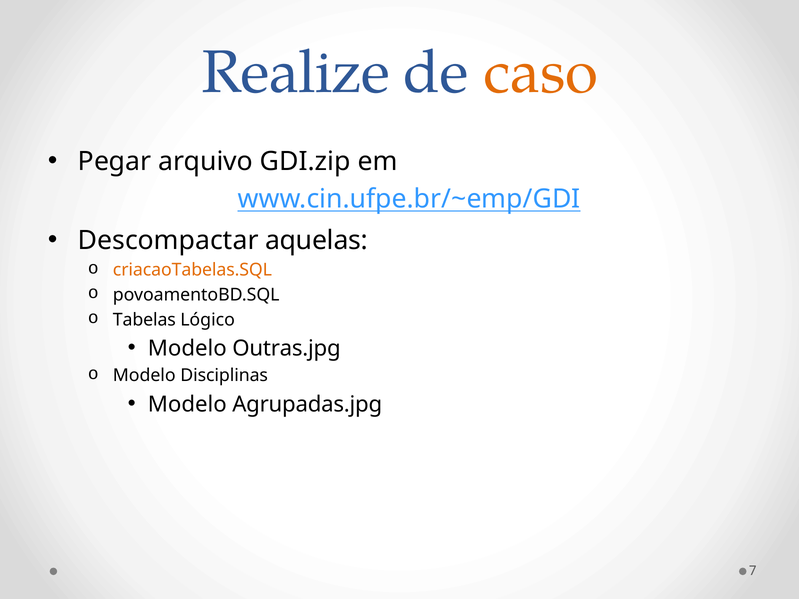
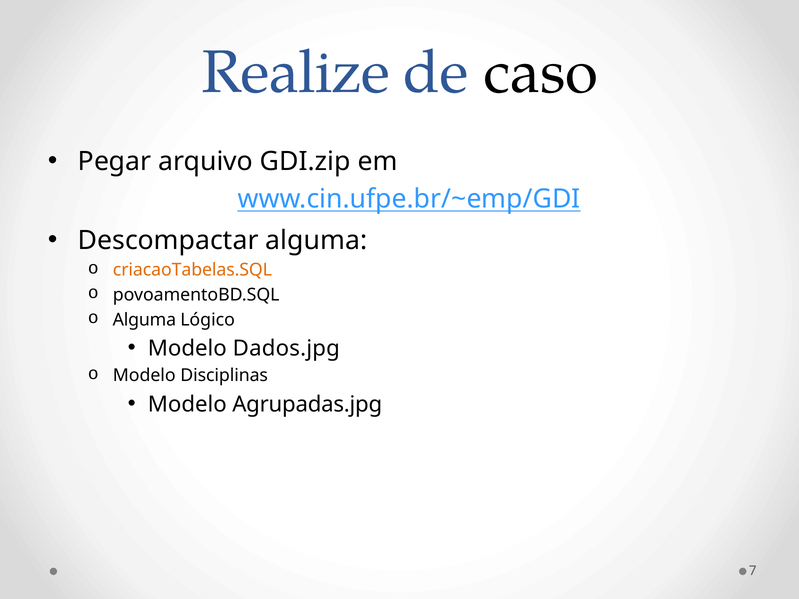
caso colour: orange -> black
Descompactar aquelas: aquelas -> alguma
Tabelas at (144, 320): Tabelas -> Alguma
Outras.jpg: Outras.jpg -> Dados.jpg
